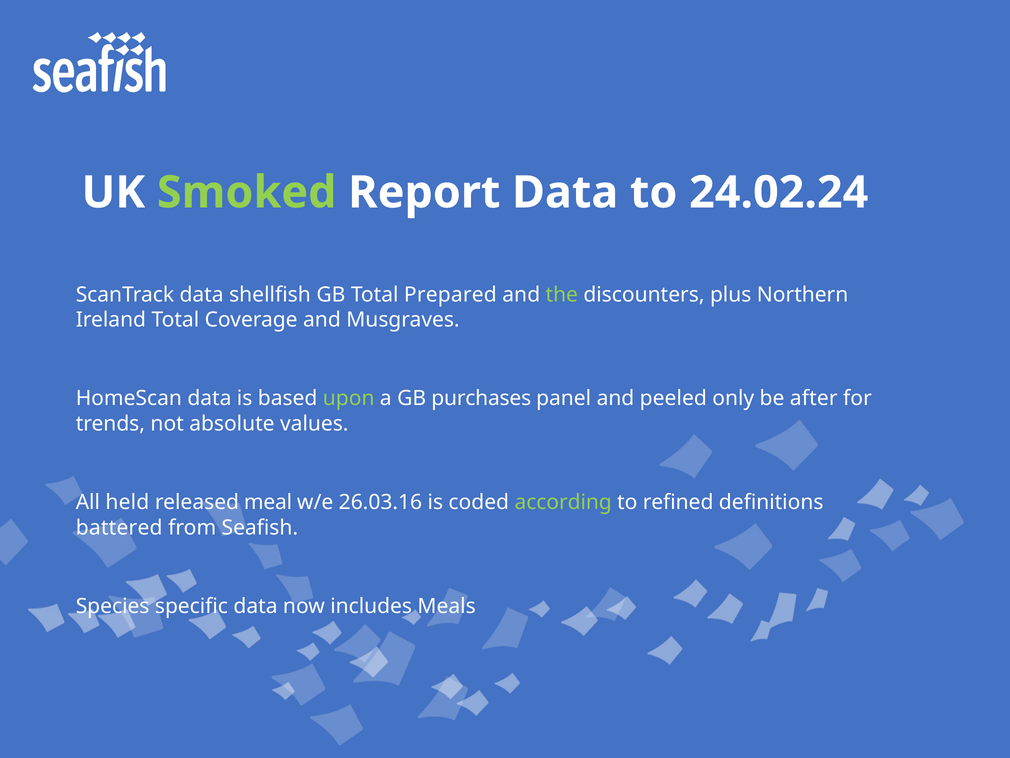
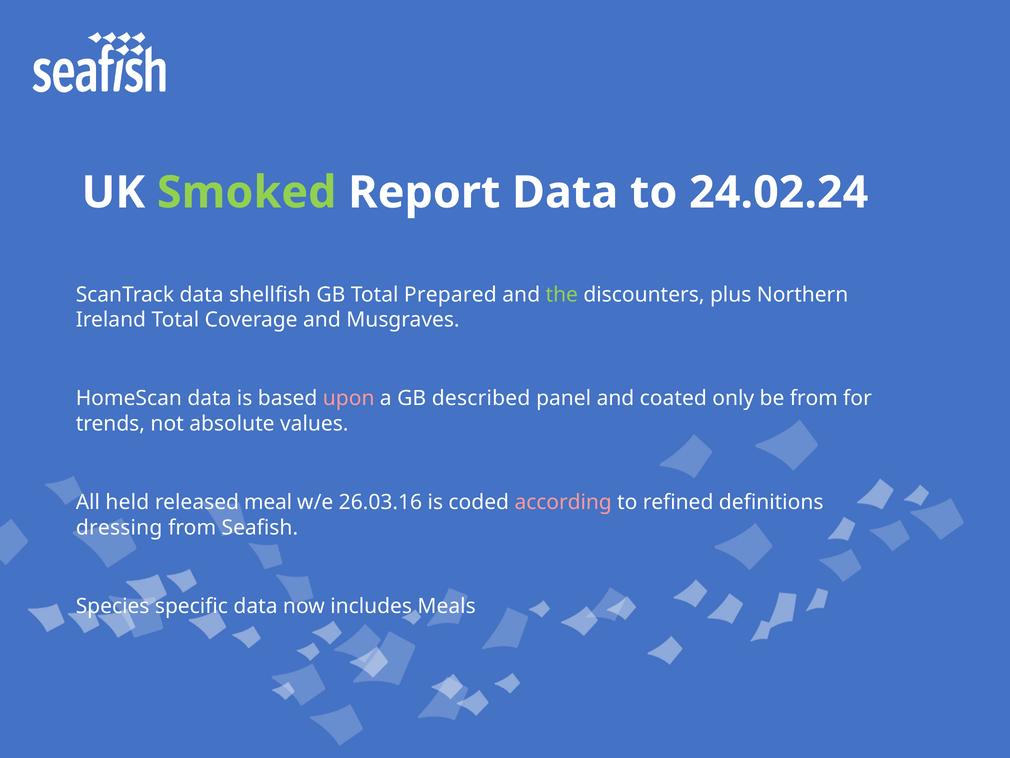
upon colour: light green -> pink
purchases: purchases -> described
peeled: peeled -> coated
be after: after -> from
according colour: light green -> pink
battered: battered -> dressing
